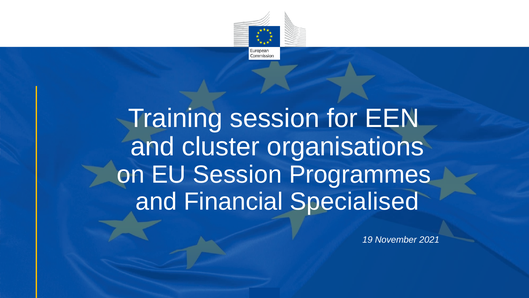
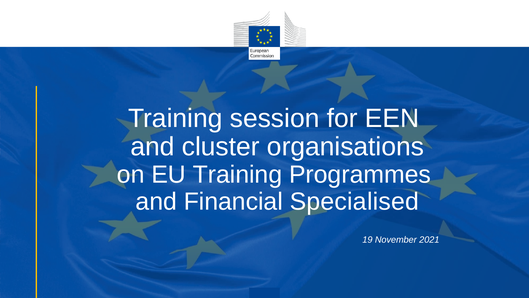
EU Session: Session -> Training
